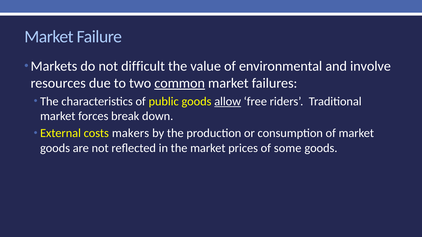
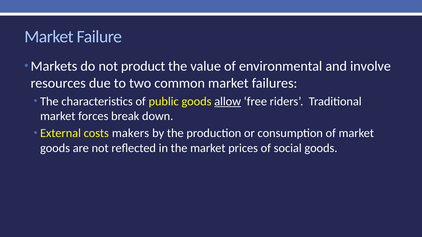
difficult: difficult -> product
common underline: present -> none
some: some -> social
